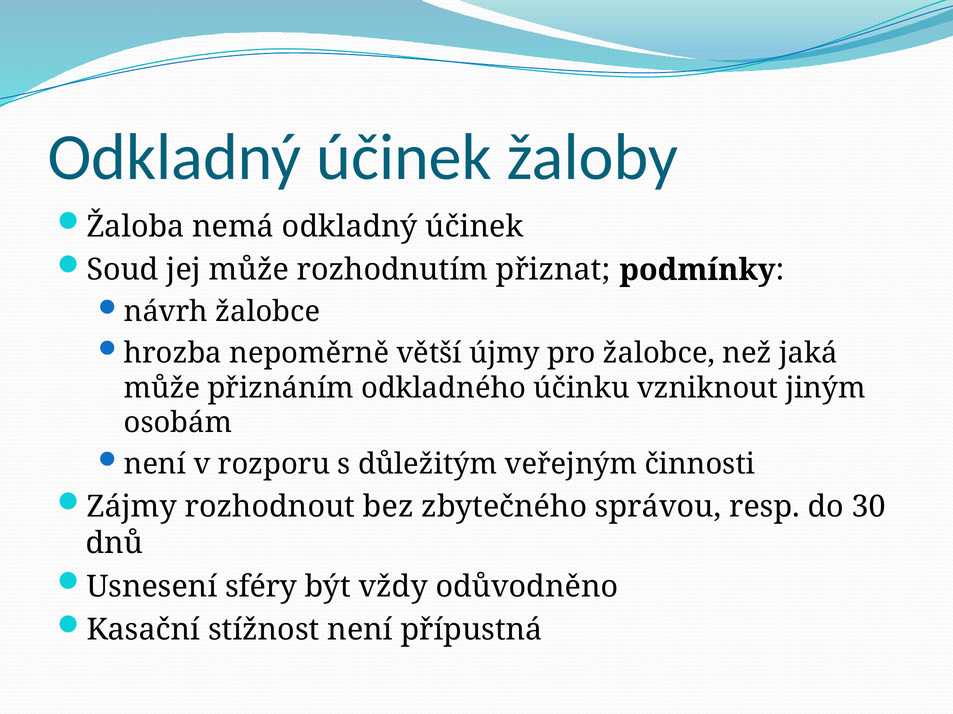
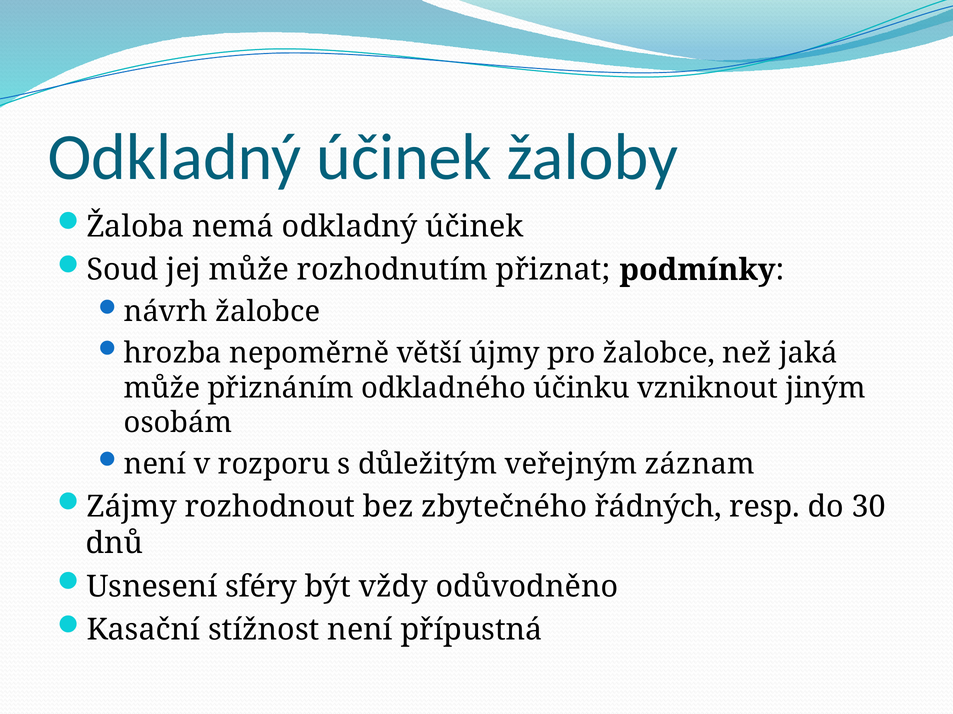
činnosti: činnosti -> záznam
správou: správou -> řádných
